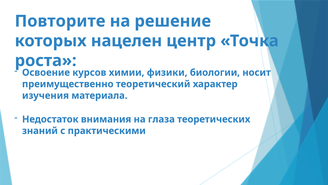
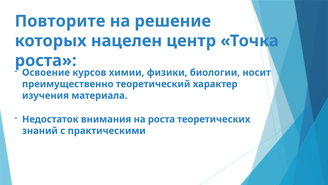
на глаза: глаза -> роста
